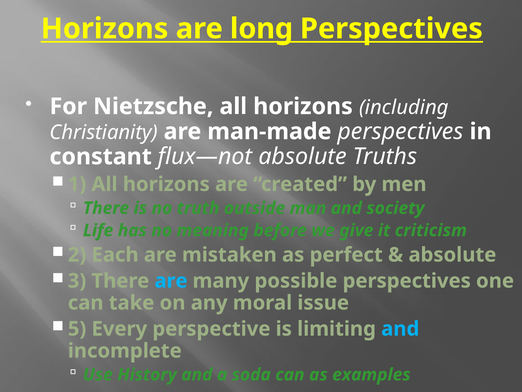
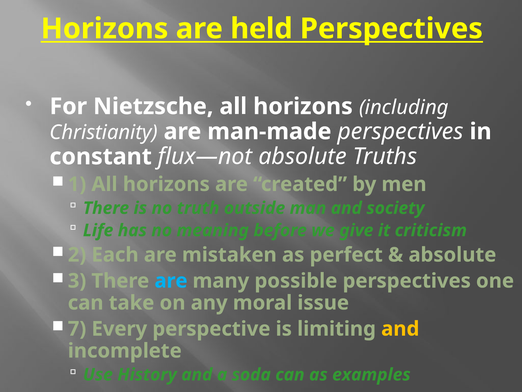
long: long -> held
5: 5 -> 7
and at (400, 328) colour: light blue -> yellow
